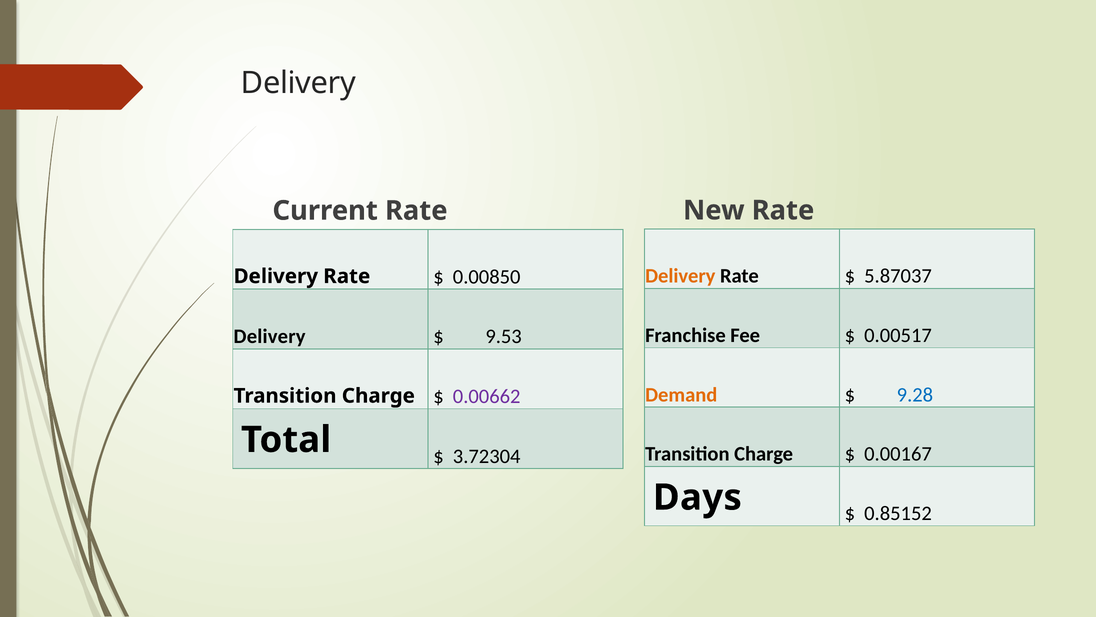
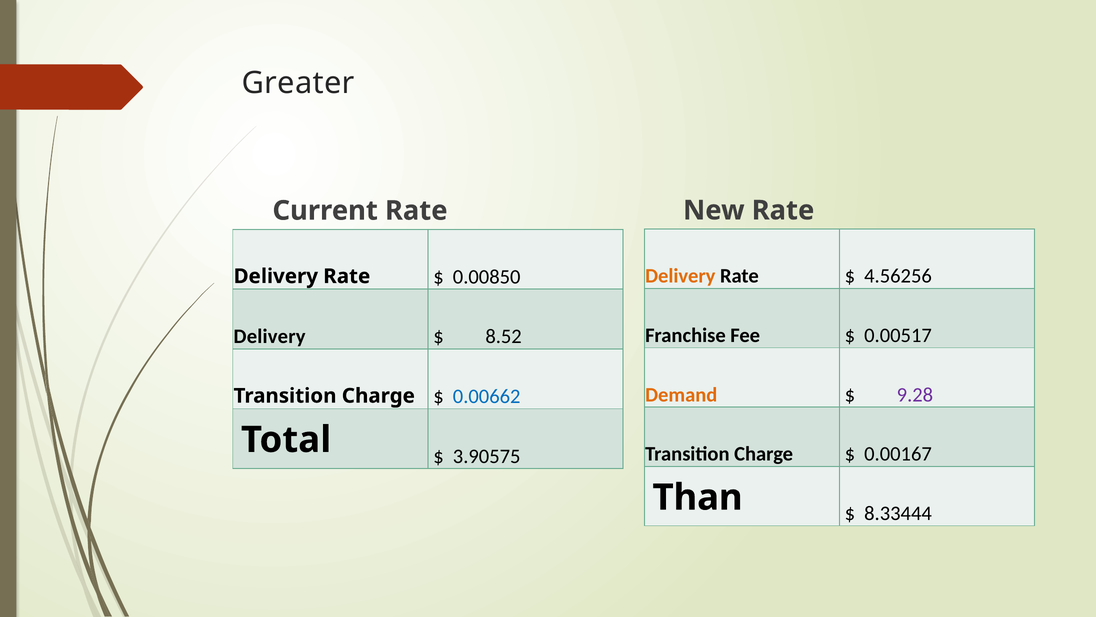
Delivery at (298, 83): Delivery -> Greater
5.87037: 5.87037 -> 4.56256
9.53: 9.53 -> 8.52
9.28 colour: blue -> purple
0.00662 colour: purple -> blue
3.72304: 3.72304 -> 3.90575
Days: Days -> Than
0.85152: 0.85152 -> 8.33444
